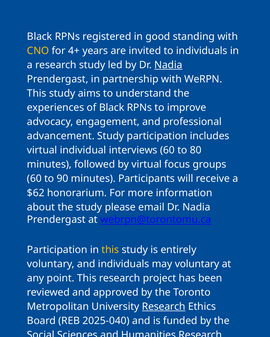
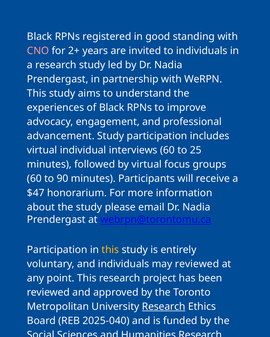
CNO colour: yellow -> pink
4+: 4+ -> 2+
Nadia at (168, 65) underline: present -> none
80: 80 -> 25
$62: $62 -> $47
may voluntary: voluntary -> reviewed
